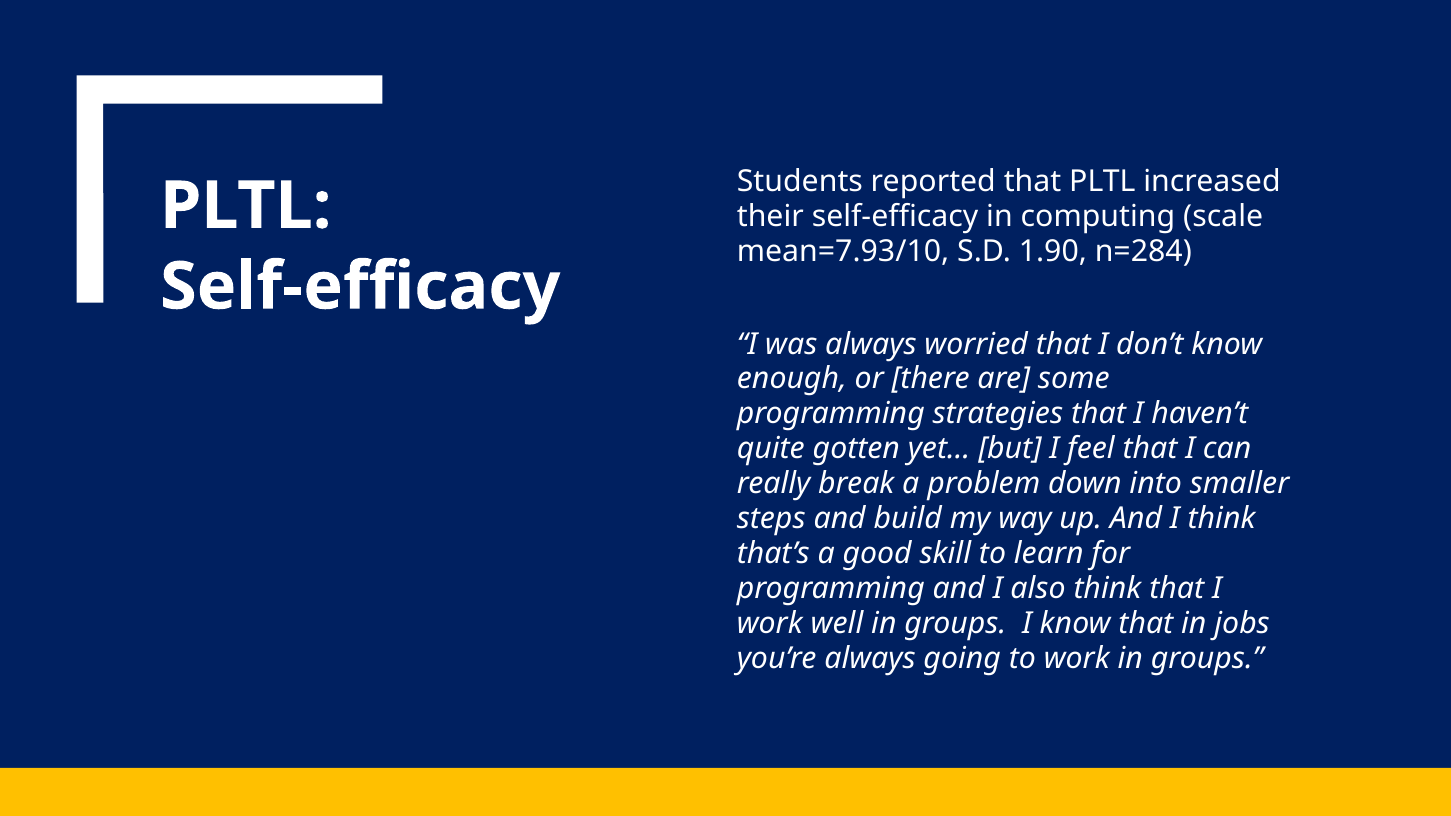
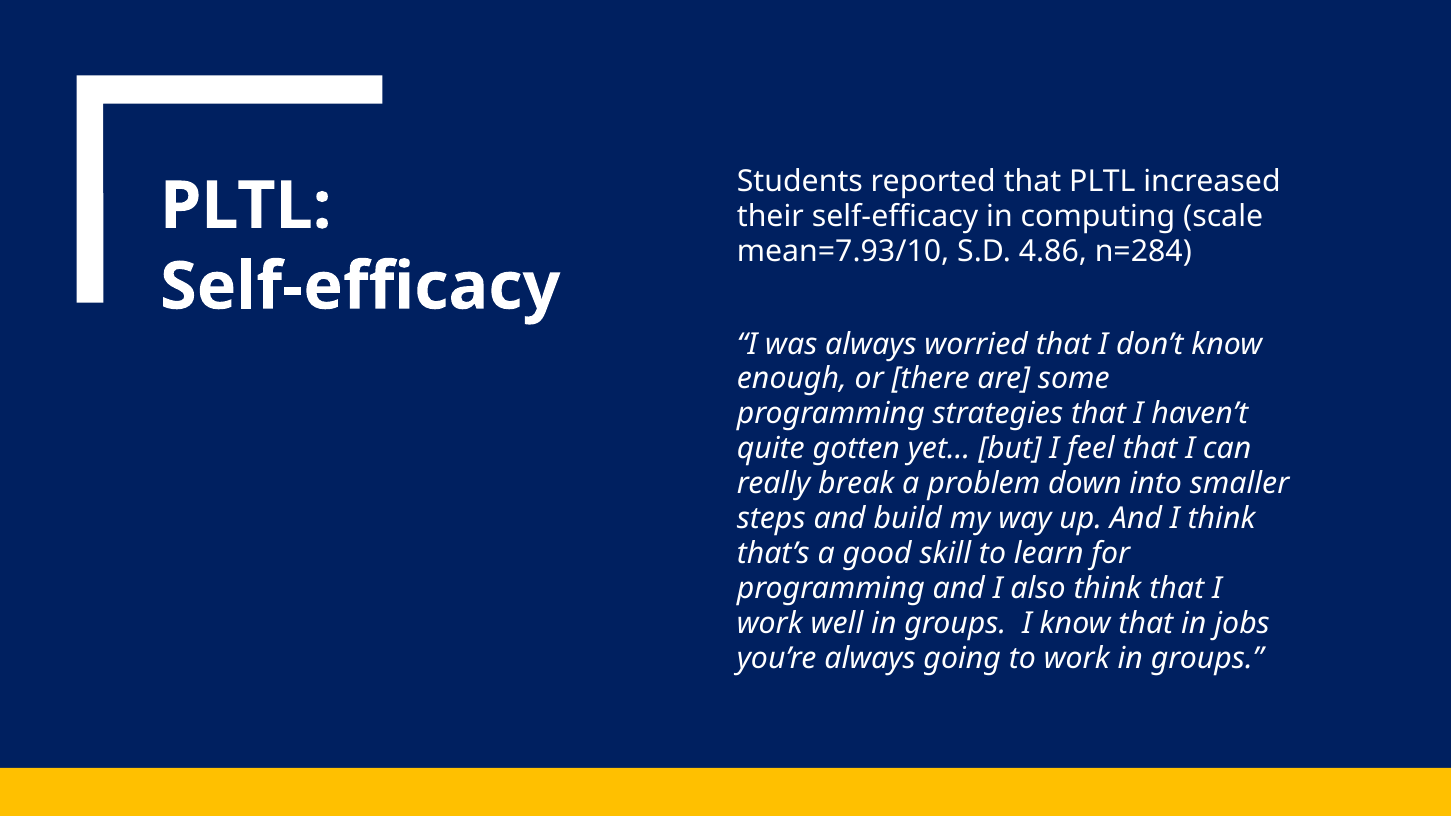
1.90: 1.90 -> 4.86
